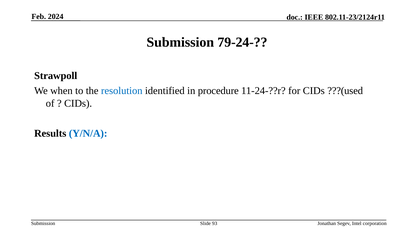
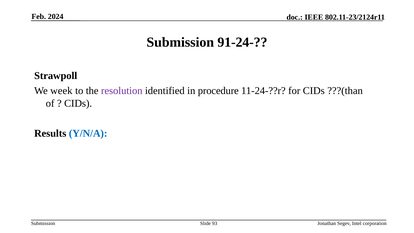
79-24-: 79-24- -> 91-24-
when: when -> week
resolution colour: blue -> purple
???(used: ???(used -> ???(than
